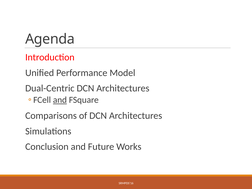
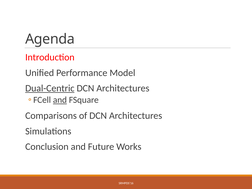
Dual-Centric underline: none -> present
